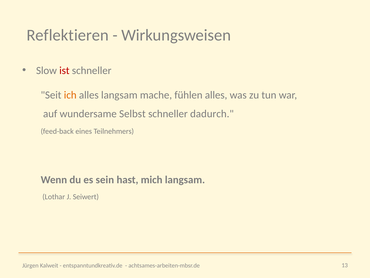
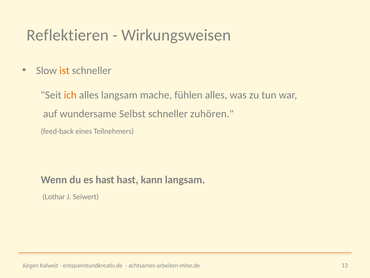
ist colour: red -> orange
dadurch: dadurch -> zuhören
es sein: sein -> hast
mich: mich -> kann
